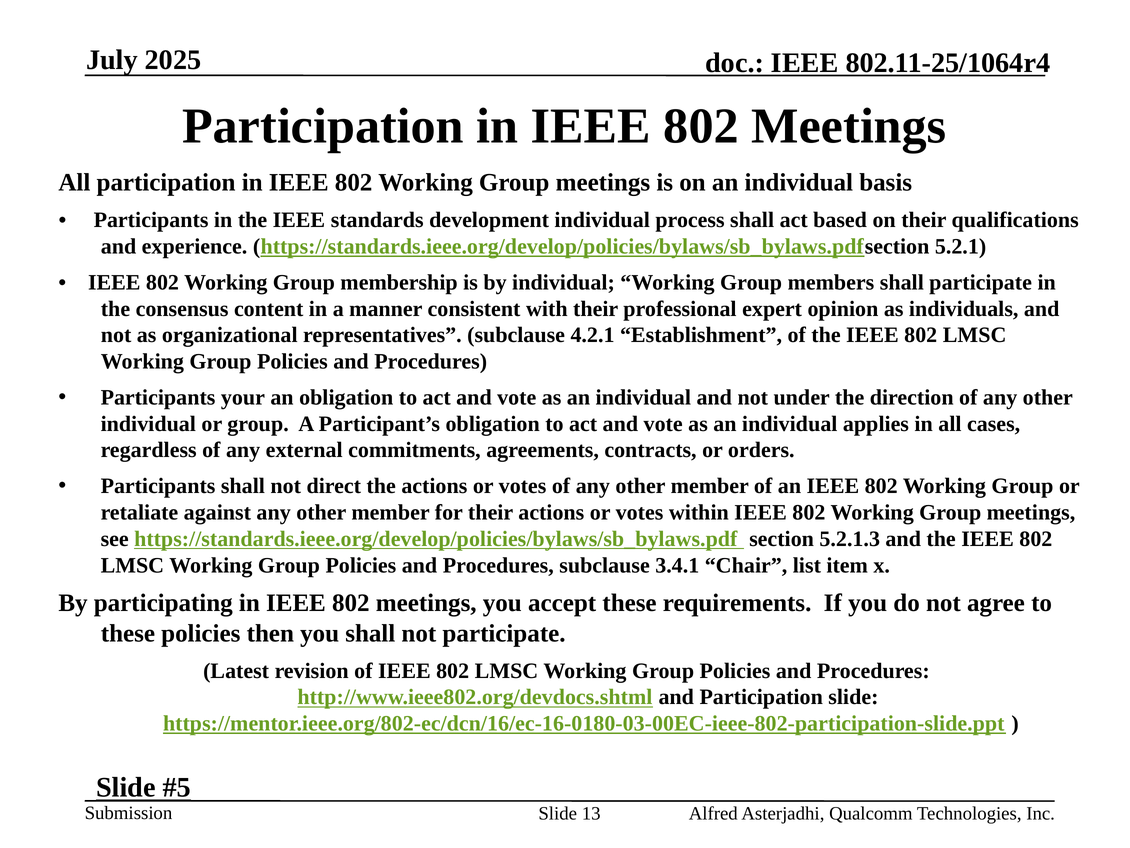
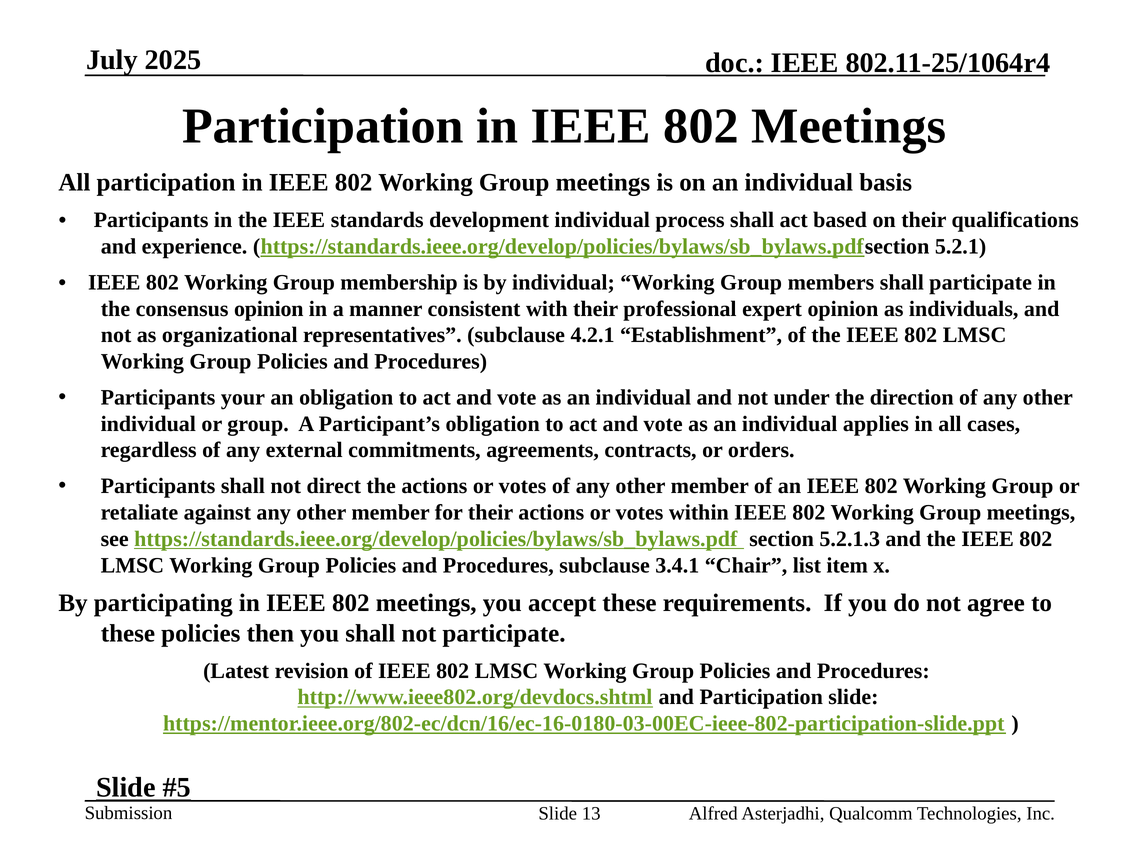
consensus content: content -> opinion
